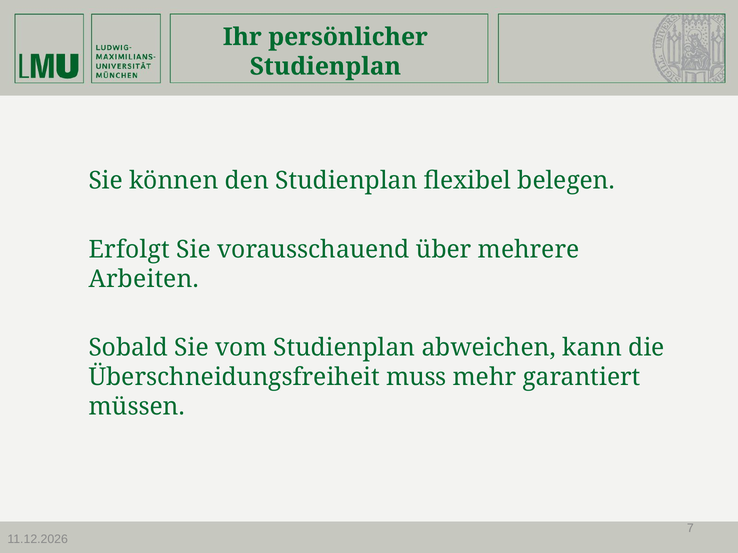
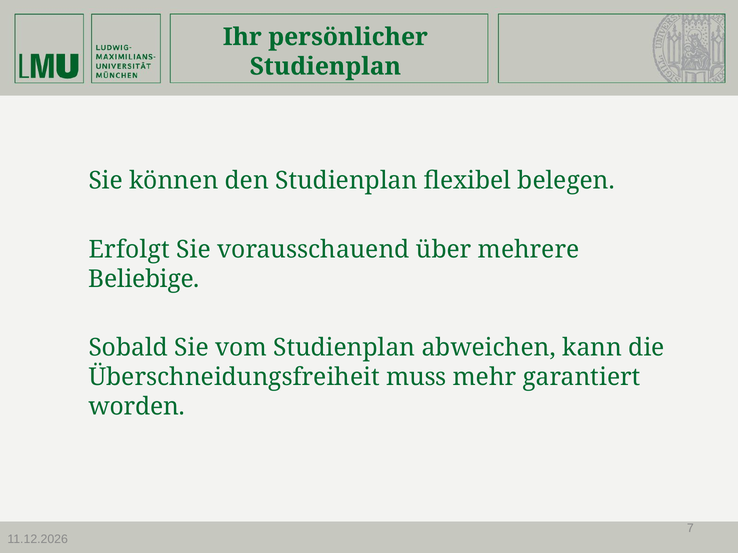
Arbeiten: Arbeiten -> Beliebige
müssen: müssen -> worden
